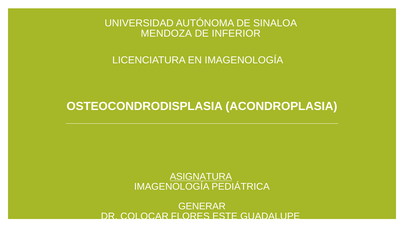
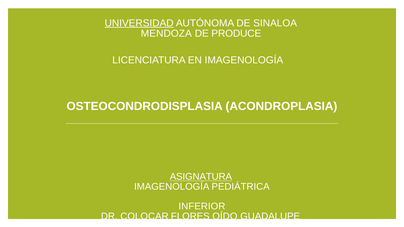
UNIVERSIDAD underline: none -> present
INFERIOR: INFERIOR -> PRODUCE
GENERAR: GENERAR -> INFERIOR
ESTE: ESTE -> OÍDO
